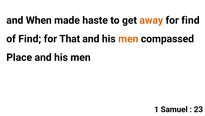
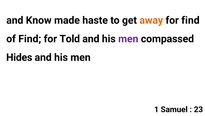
When: When -> Know
That: That -> Told
men at (128, 39) colour: orange -> purple
Place: Place -> Hides
